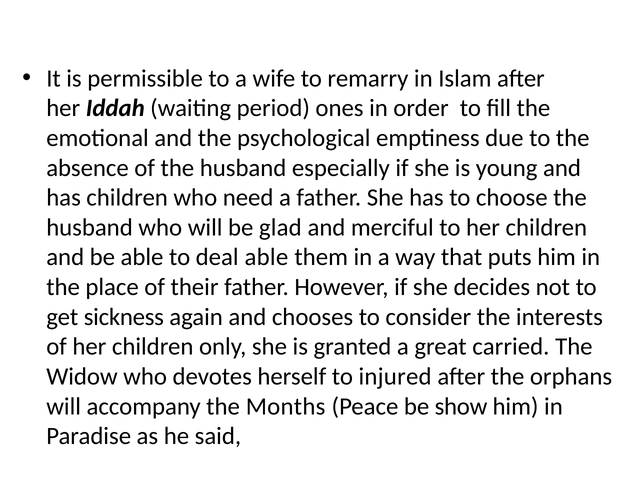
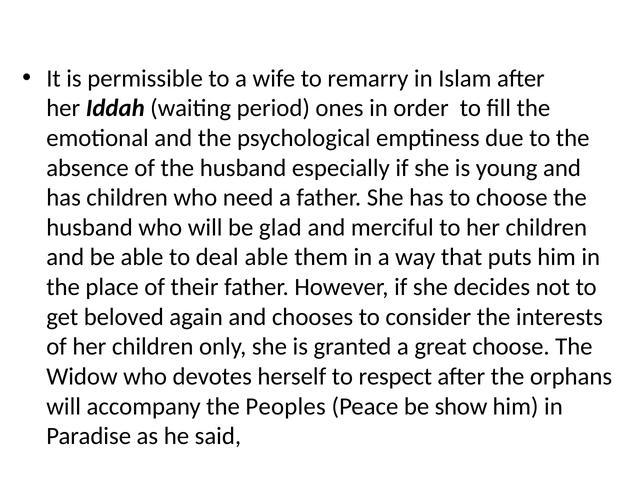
sickness: sickness -> beloved
great carried: carried -> choose
injured: injured -> respect
Months: Months -> Peoples
